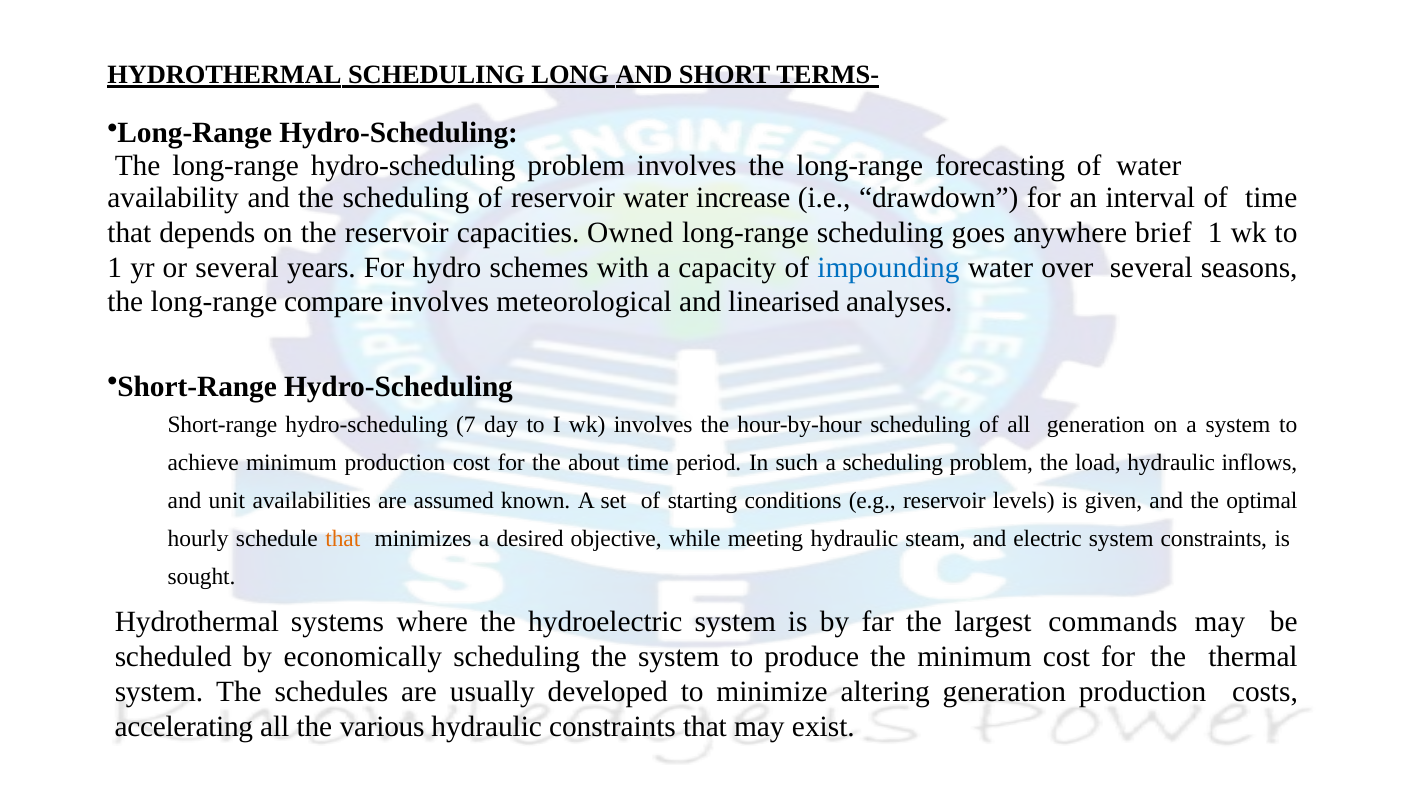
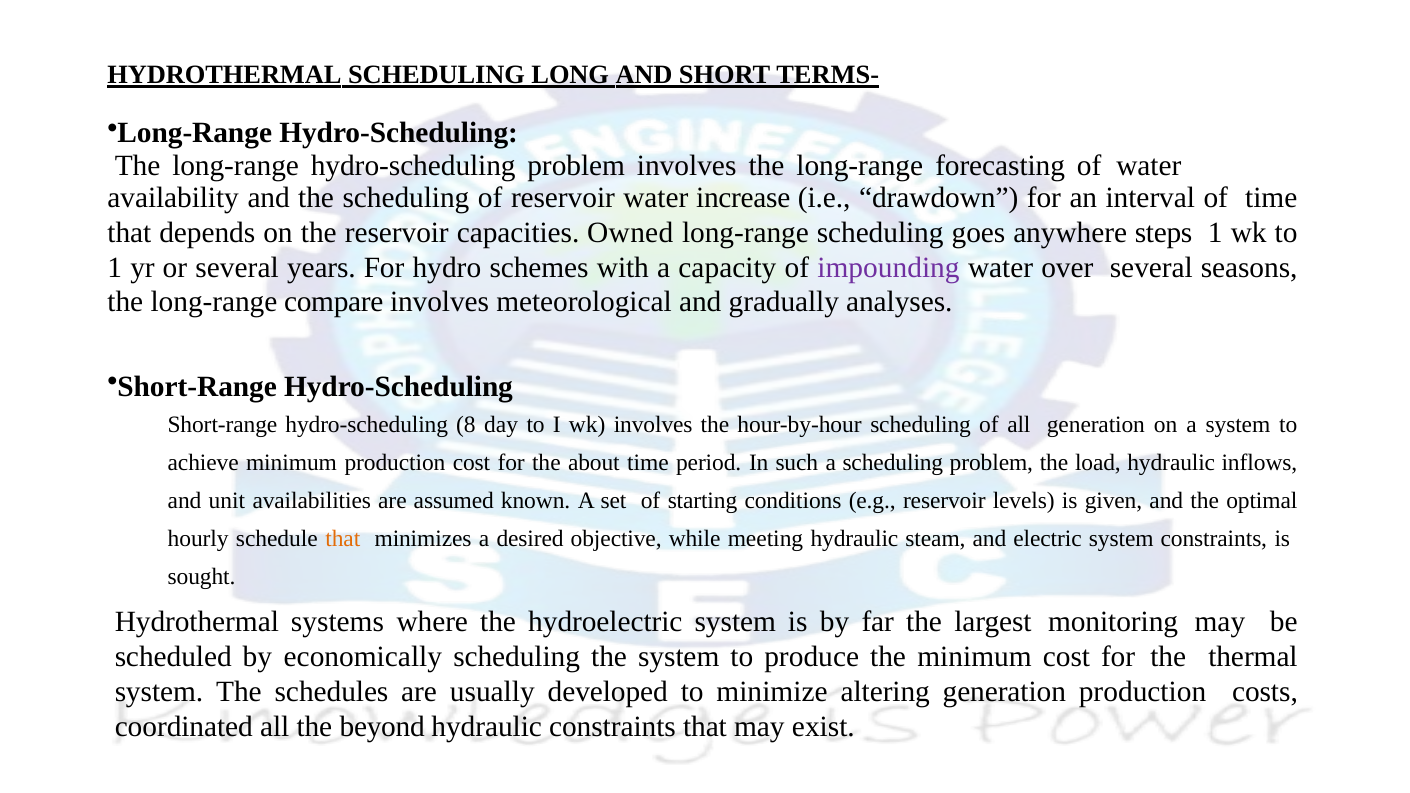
brief: brief -> steps
impounding colour: blue -> purple
linearised: linearised -> gradually
7: 7 -> 8
commands: commands -> monitoring
accelerating: accelerating -> coordinated
various: various -> beyond
